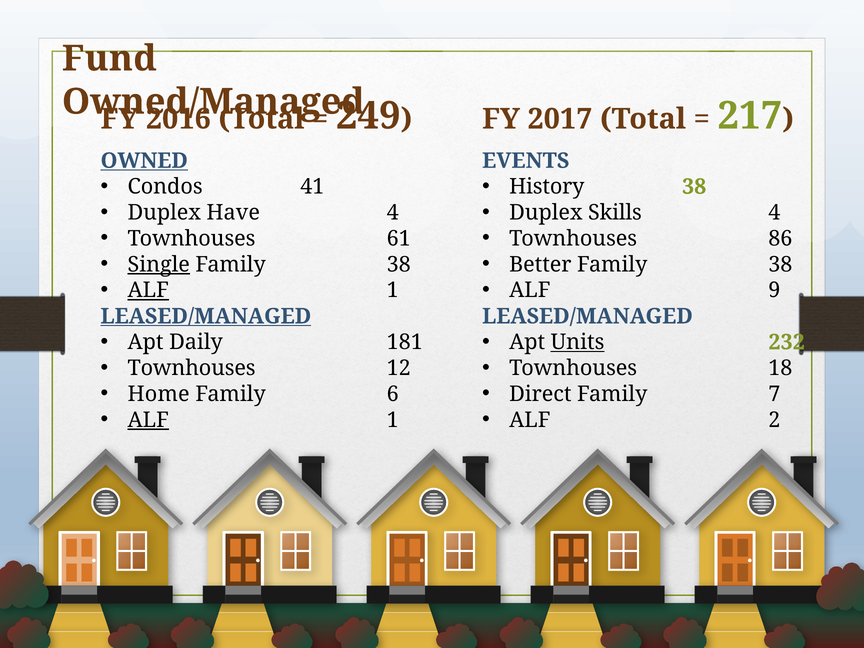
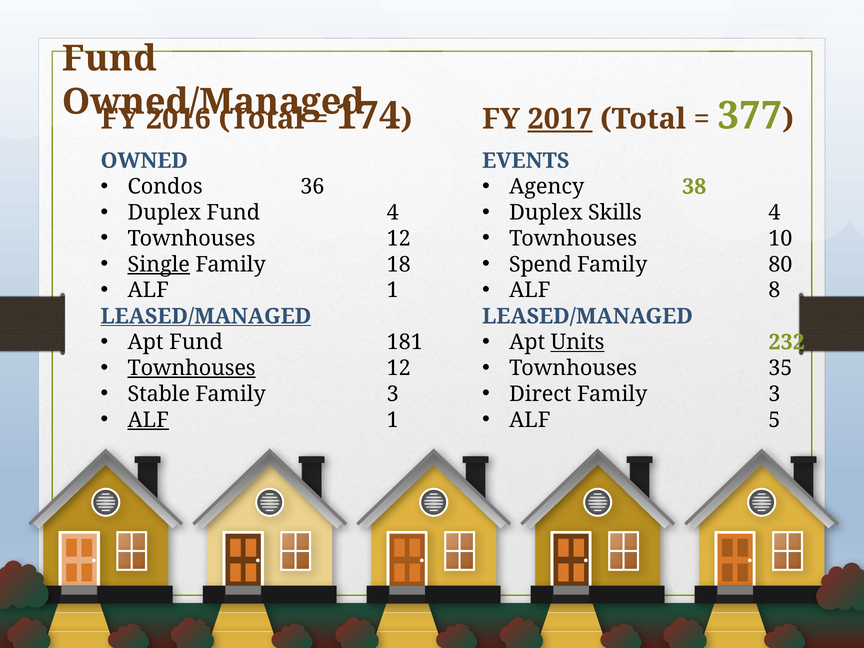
2017 underline: none -> present
217: 217 -> 377
249: 249 -> 174
OWNED underline: present -> none
41: 41 -> 36
History: History -> Agency
Duplex Have: Have -> Fund
61 at (399, 238): 61 -> 12
86: 86 -> 10
38 at (399, 264): 38 -> 18
Better: Better -> Spend
38 at (780, 264): 38 -> 80
ALF at (148, 290) underline: present -> none
9: 9 -> 8
Apt Daily: Daily -> Fund
Townhouses at (192, 368) underline: none -> present
18: 18 -> 35
Home: Home -> Stable
6 at (393, 394): 6 -> 3
7 at (774, 394): 7 -> 3
2: 2 -> 5
